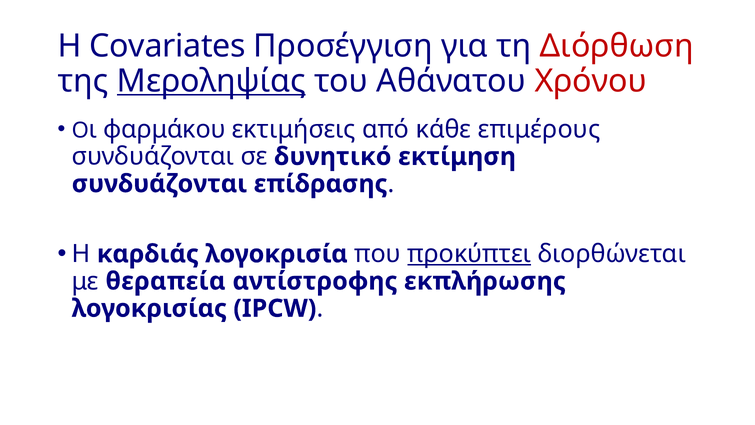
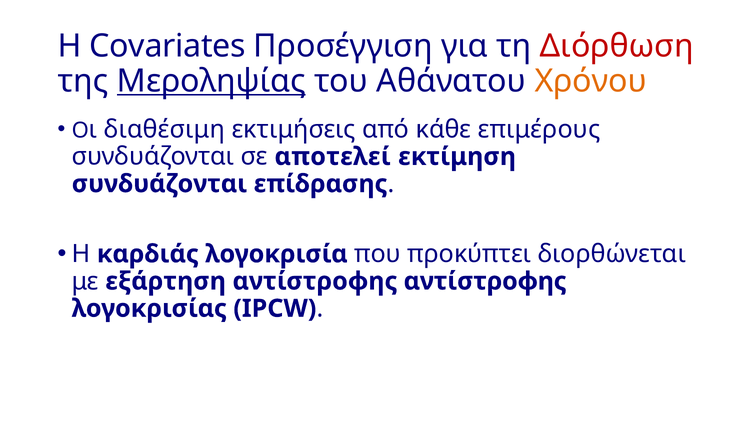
Χρόνου colour: red -> orange
φαρμάκου: φαρμάκου -> διαθέσιμη
δυνητικό: δυνητικό -> αποτελεί
προκύπτει underline: present -> none
θεραπεία: θεραπεία -> εξάρτηση
αντίστροφης εκπλήρωσης: εκπλήρωσης -> αντίστροφης
